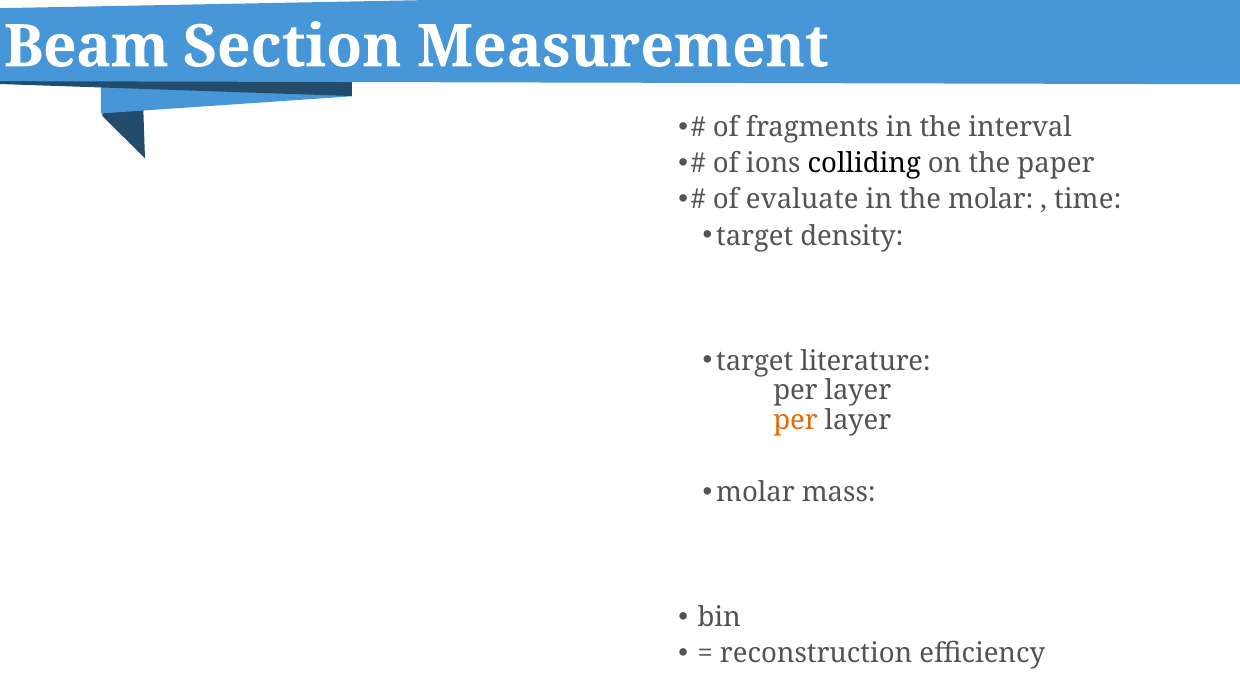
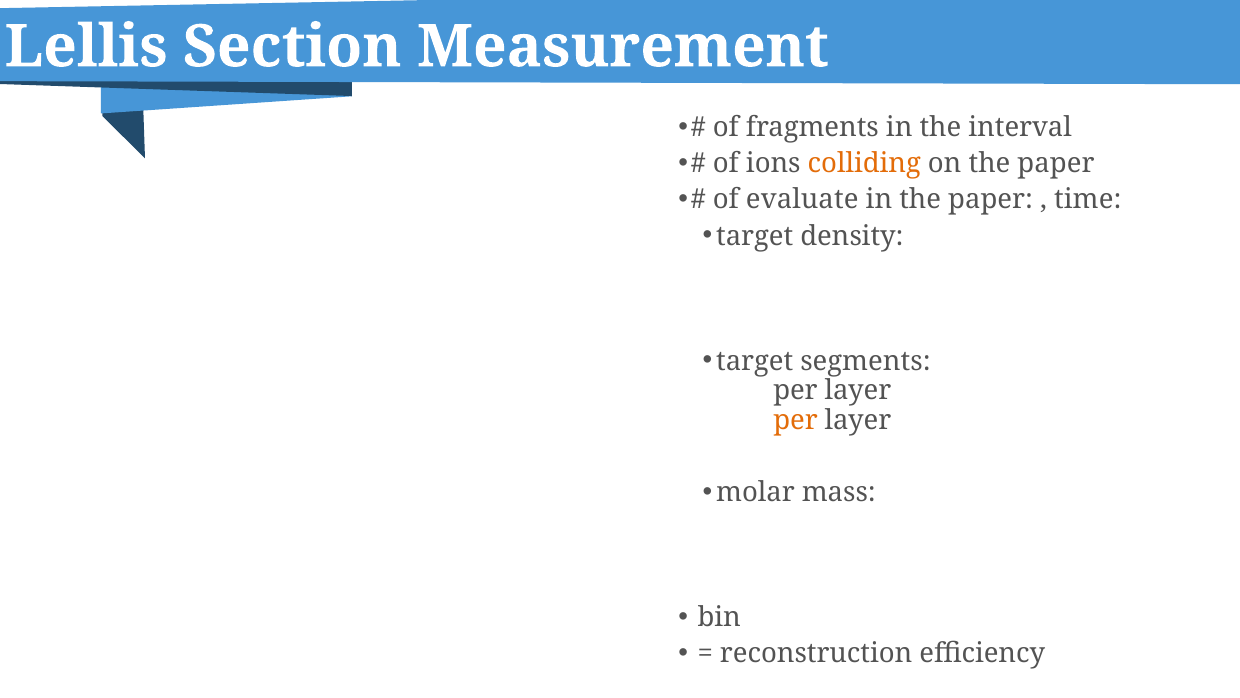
Beam: Beam -> Lellis
colliding colour: black -> orange
in the molar: molar -> paper
literature: literature -> segments
